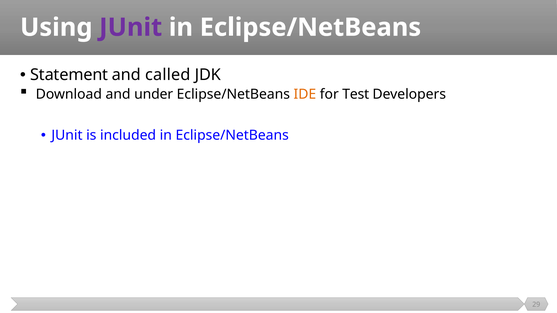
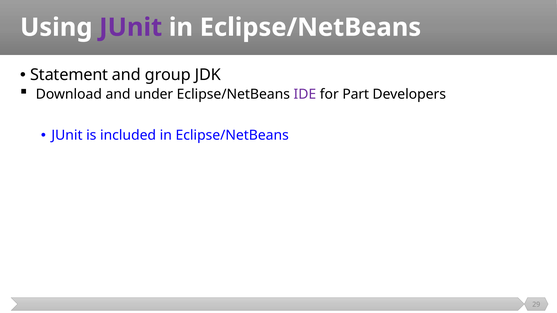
called: called -> group
IDE colour: orange -> purple
Test: Test -> Part
